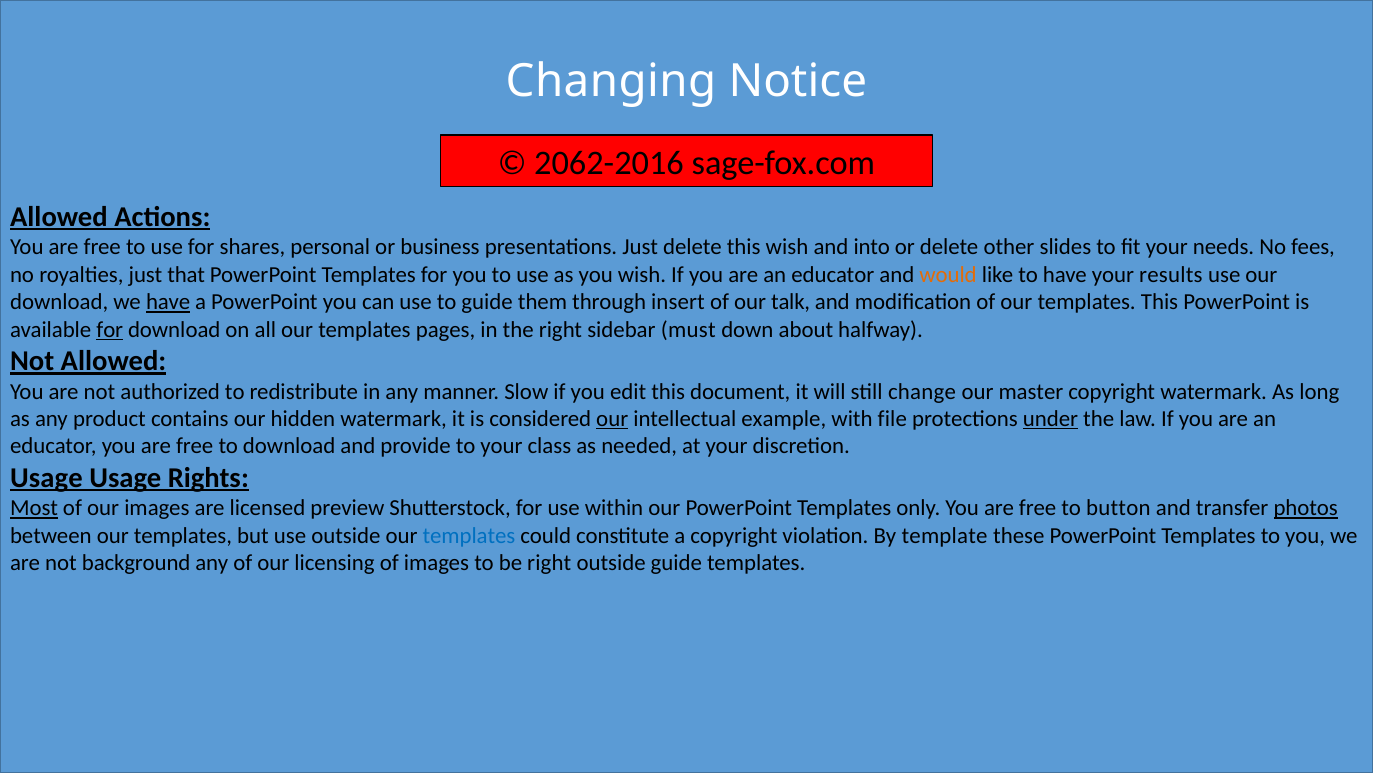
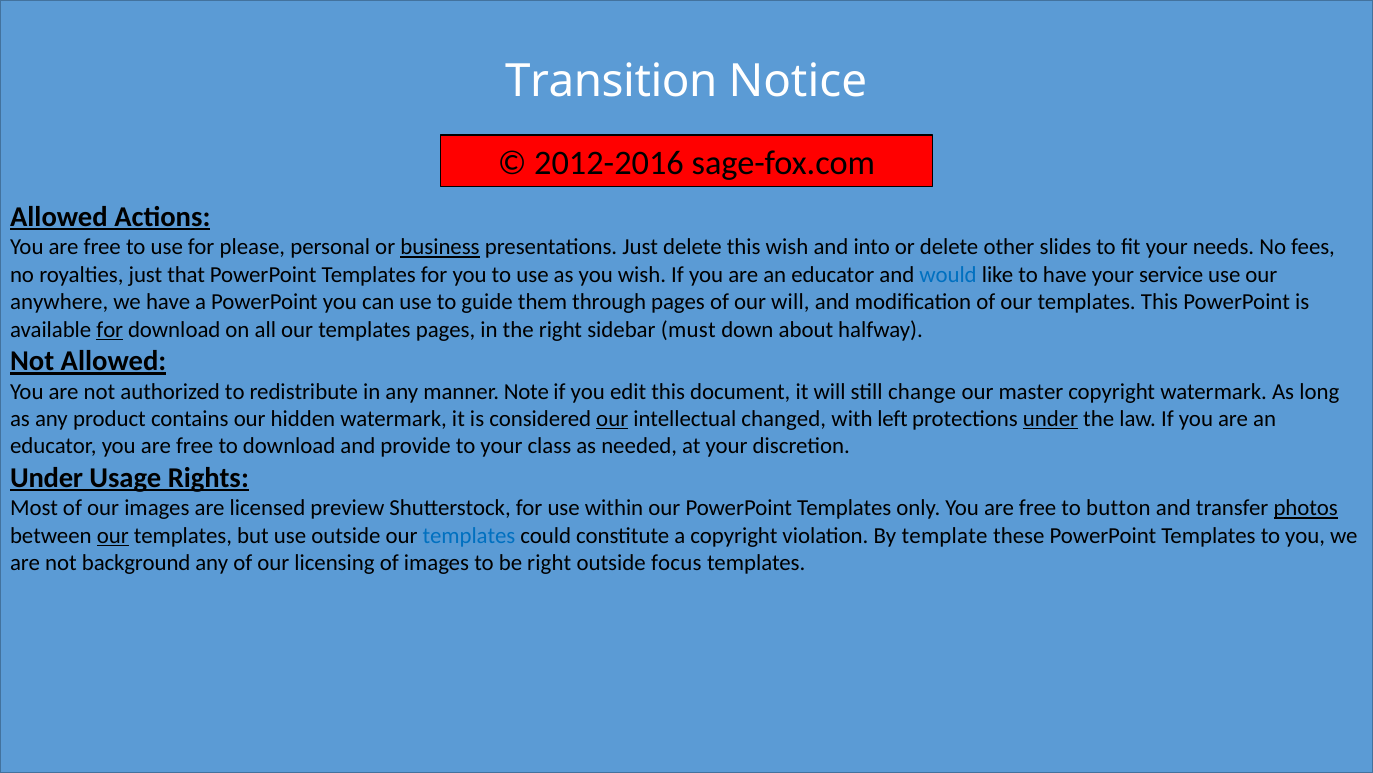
Changing: Changing -> Transition
2062-2016: 2062-2016 -> 2012-2016
shares: shares -> please
business underline: none -> present
would colour: orange -> blue
results: results -> service
download at (59, 302): download -> anywhere
have at (168, 302) underline: present -> none
through insert: insert -> pages
our talk: talk -> will
Slow: Slow -> Note
example: example -> changed
file: file -> left
Usage at (46, 477): Usage -> Under
Most underline: present -> none
our at (113, 535) underline: none -> present
outside guide: guide -> focus
